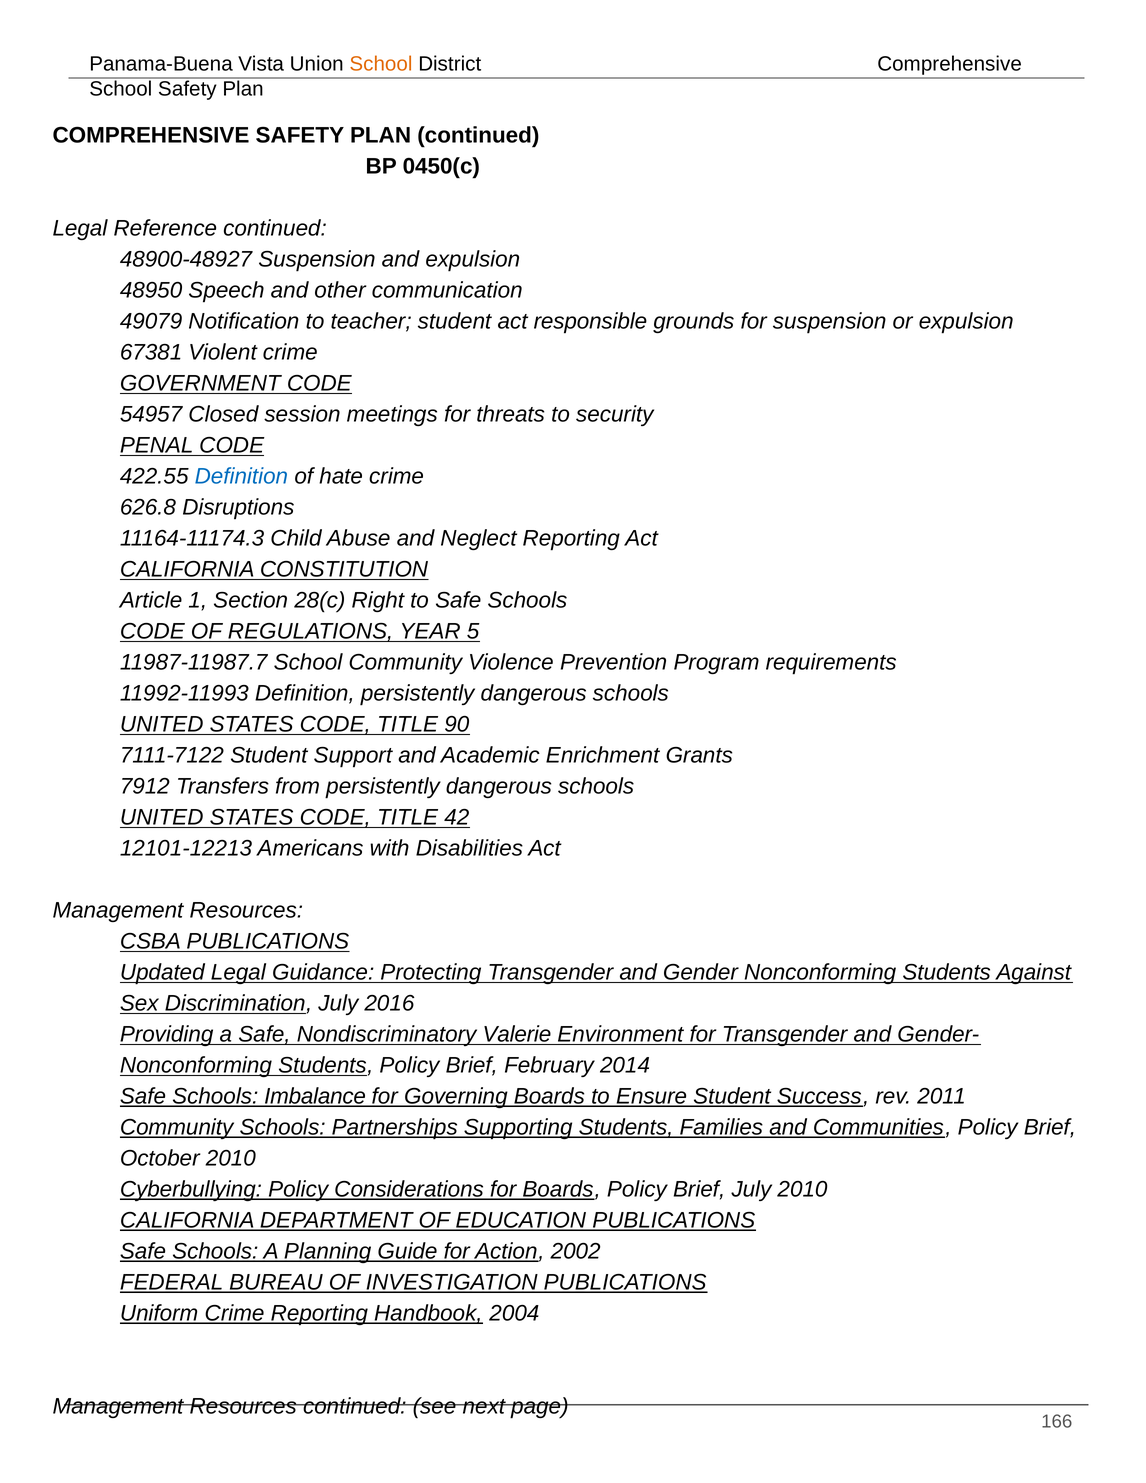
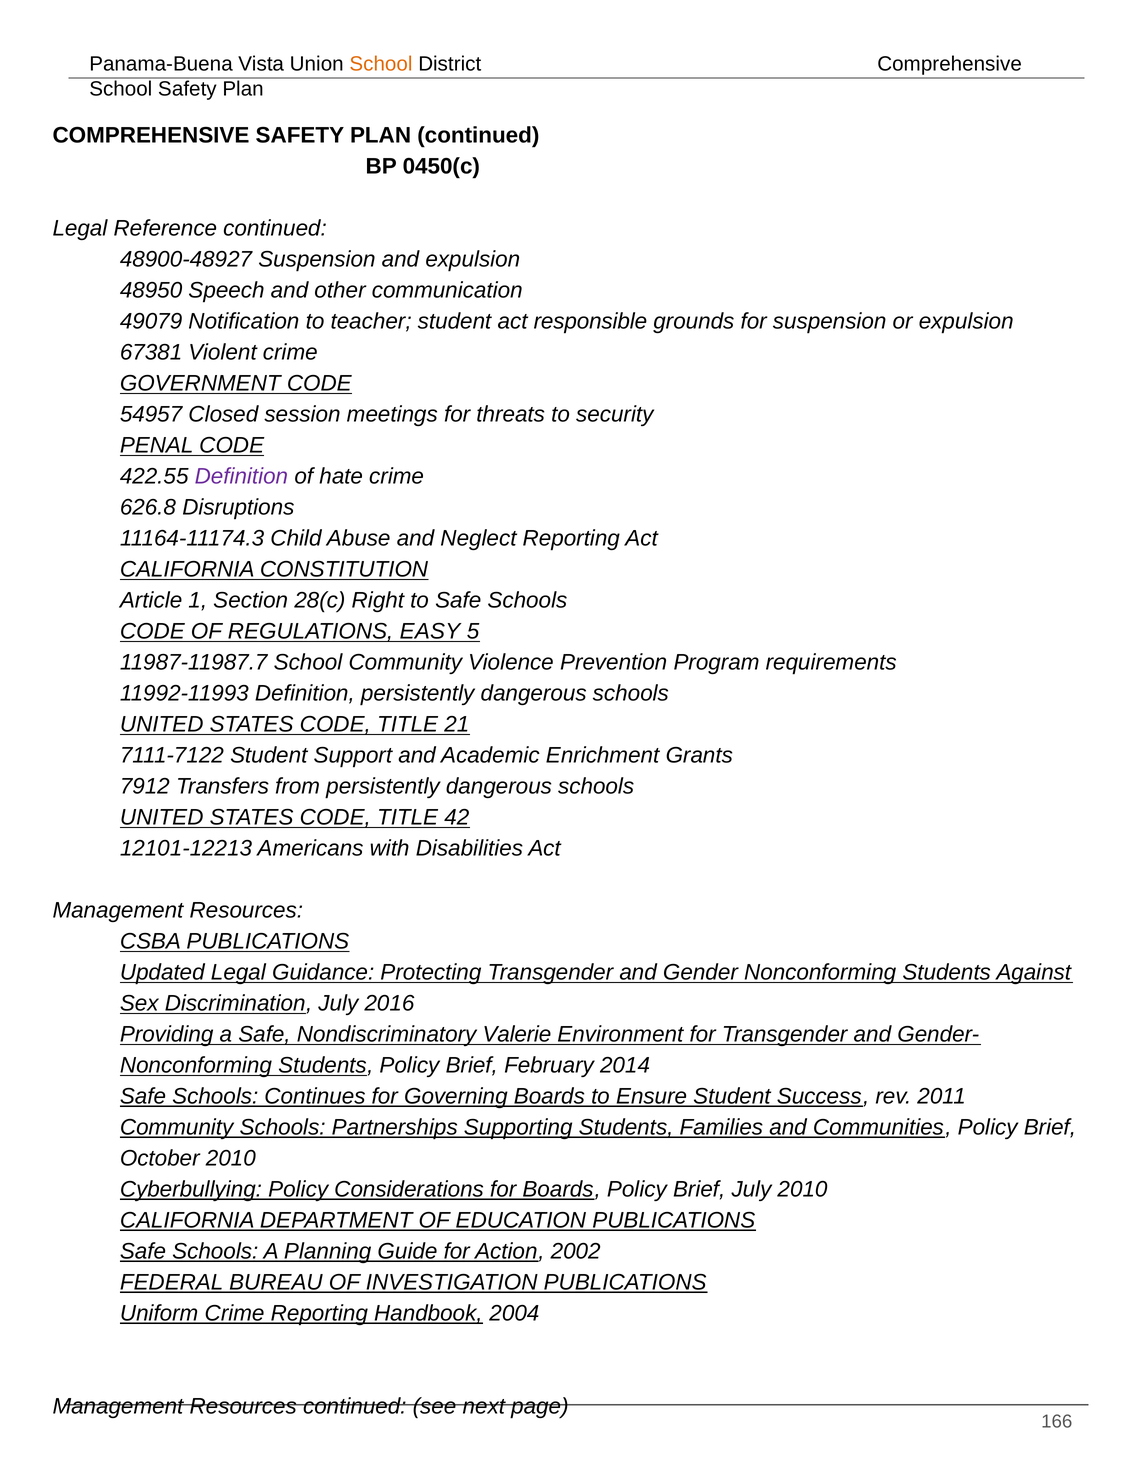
Definition at (241, 477) colour: blue -> purple
YEAR: YEAR -> EASY
90: 90 -> 21
Imbalance: Imbalance -> Continues
